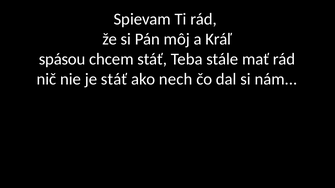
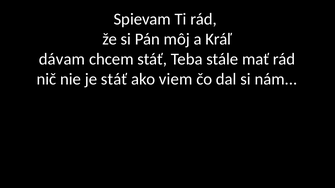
spásou: spásou -> dávam
nech: nech -> viem
